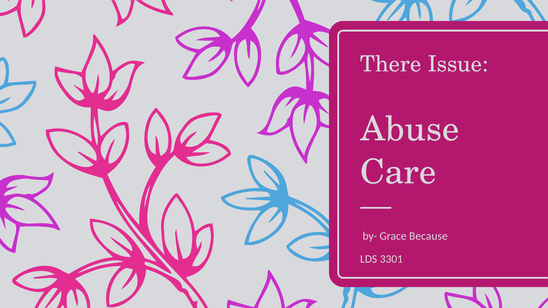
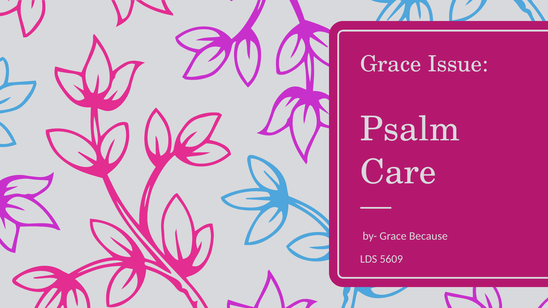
There at (391, 64): There -> Grace
Abuse: Abuse -> Psalm
3301: 3301 -> 5609
